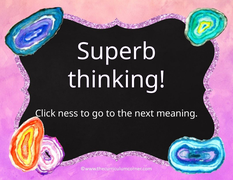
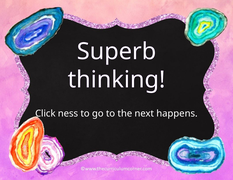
meaning: meaning -> happens
